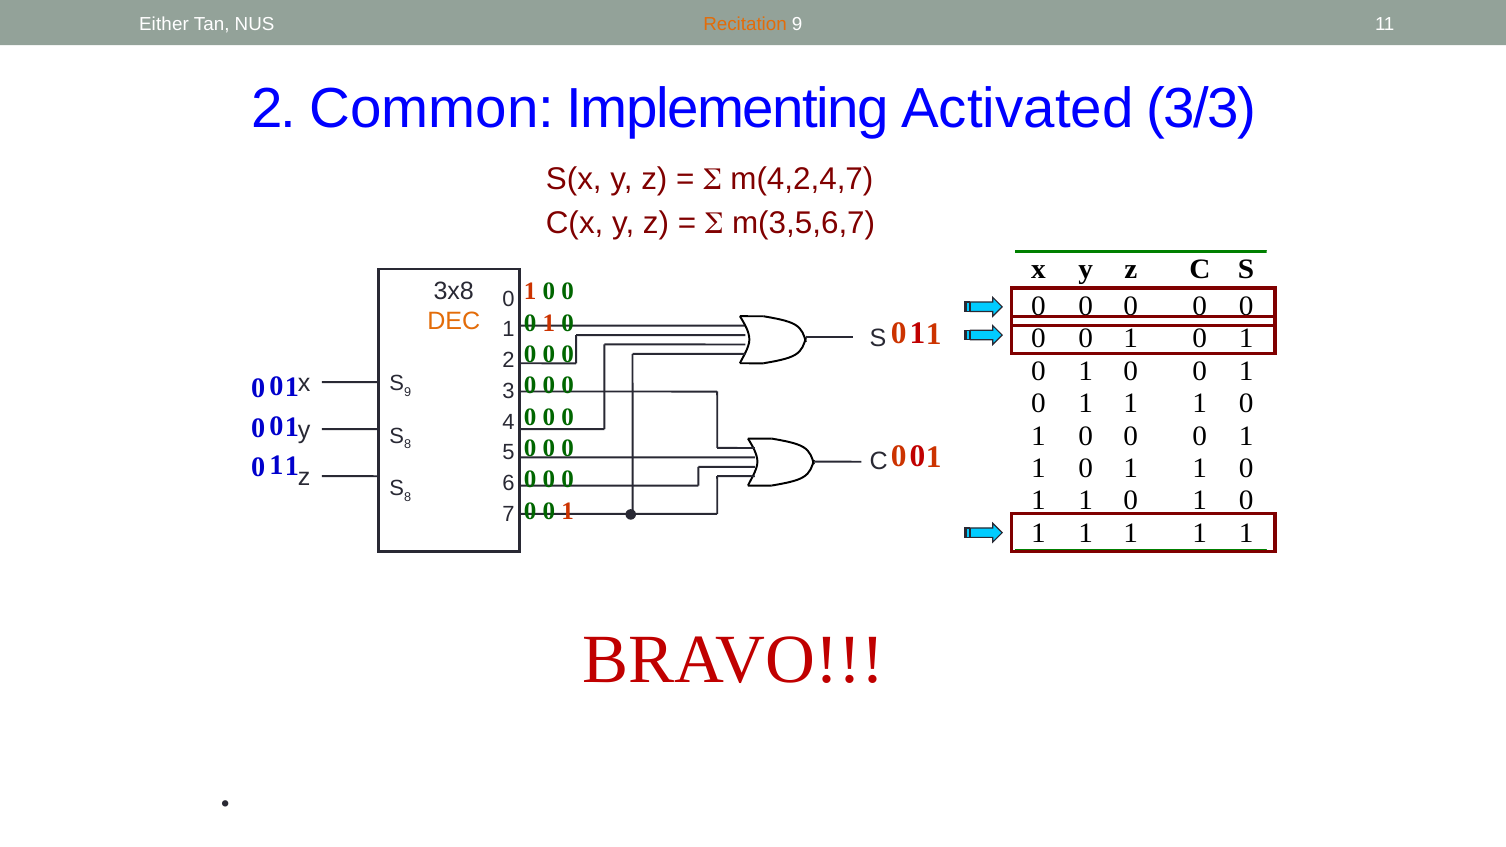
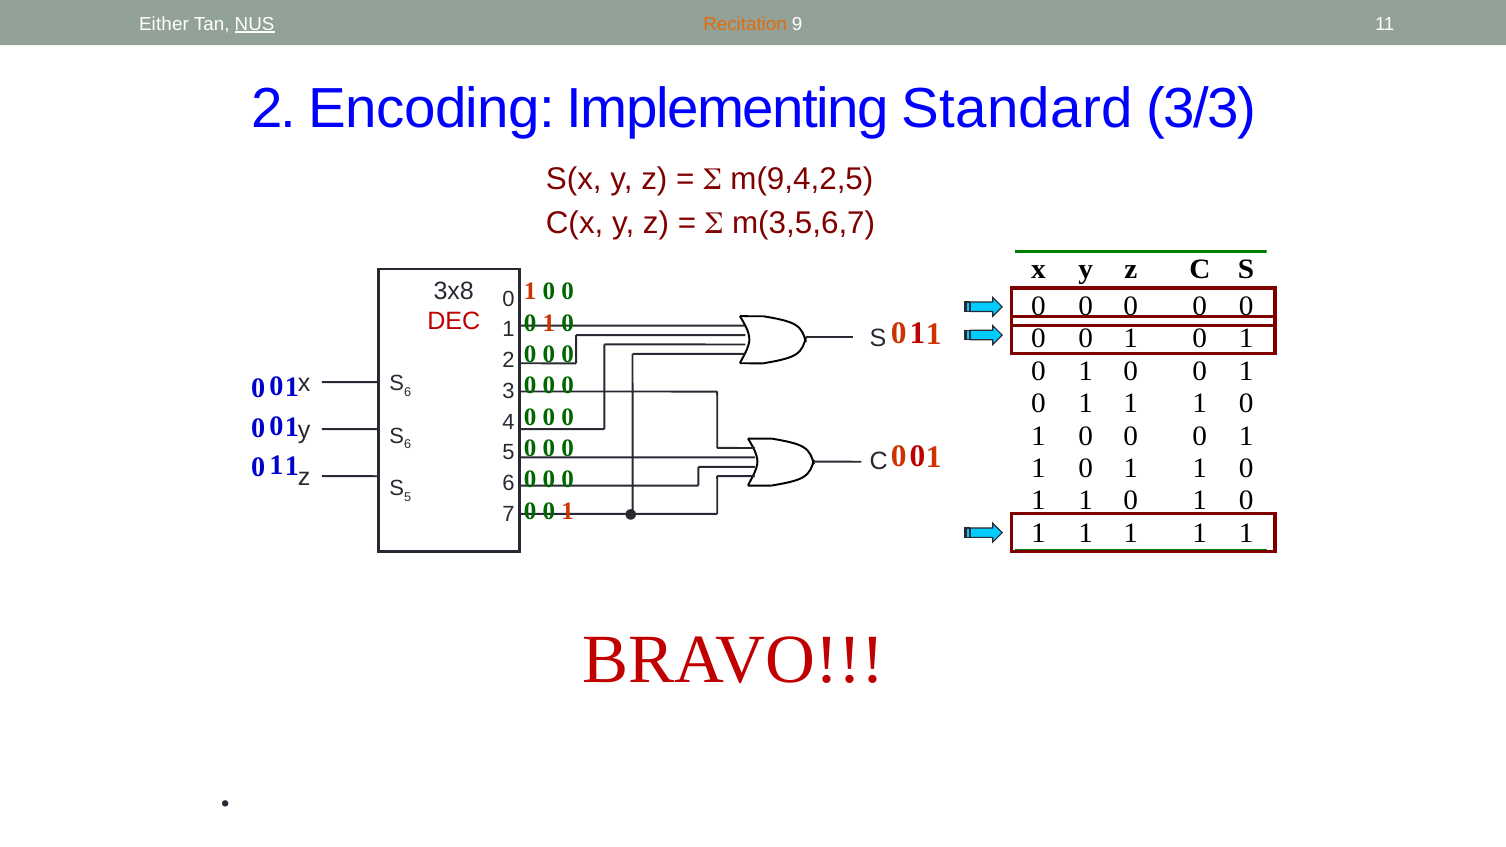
NUS underline: none -> present
Common: Common -> Encoding
Activated: Activated -> Standard
m(4,2,4,7: m(4,2,4,7 -> m(9,4,2,5
DEC colour: orange -> red
9 at (408, 392): 9 -> 6
8 at (408, 445): 8 -> 6
8 at (408, 497): 8 -> 5
